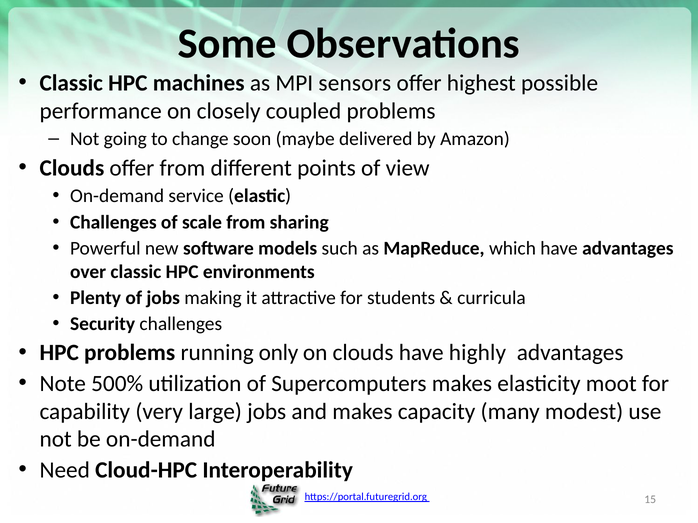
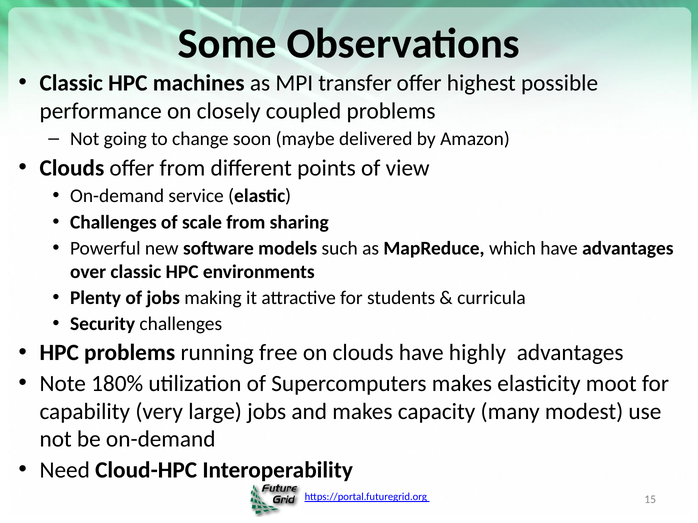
sensors: sensors -> transfer
only: only -> free
500%: 500% -> 180%
